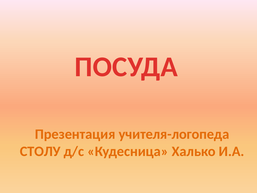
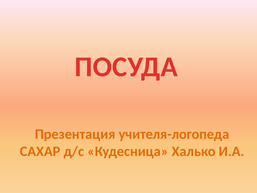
СТОЛУ: СТОЛУ -> САХАР
